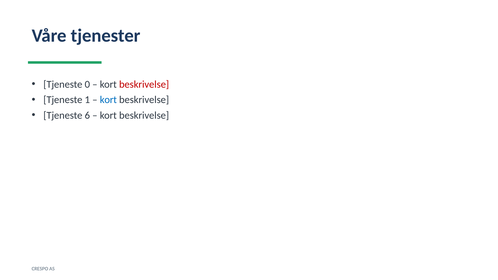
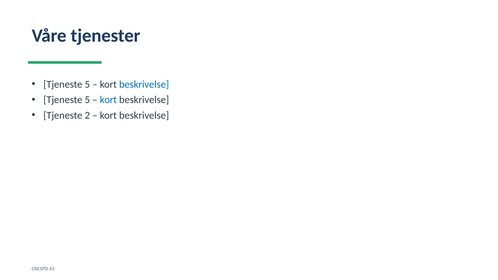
0 at (87, 84): 0 -> 5
beskrivelse at (144, 84) colour: red -> blue
1 at (87, 100): 1 -> 5
6: 6 -> 2
